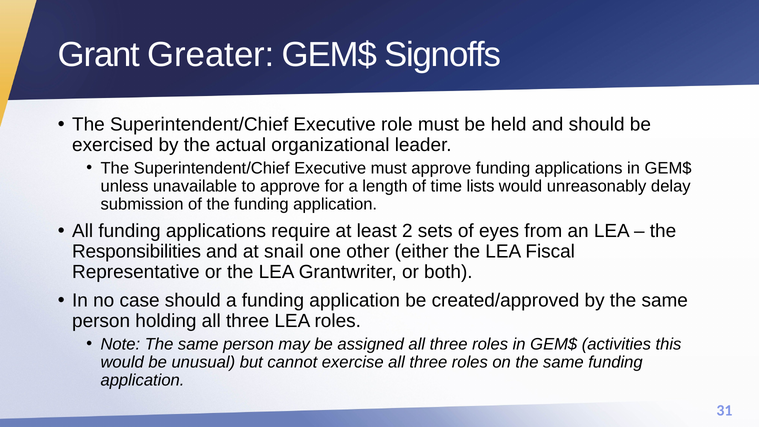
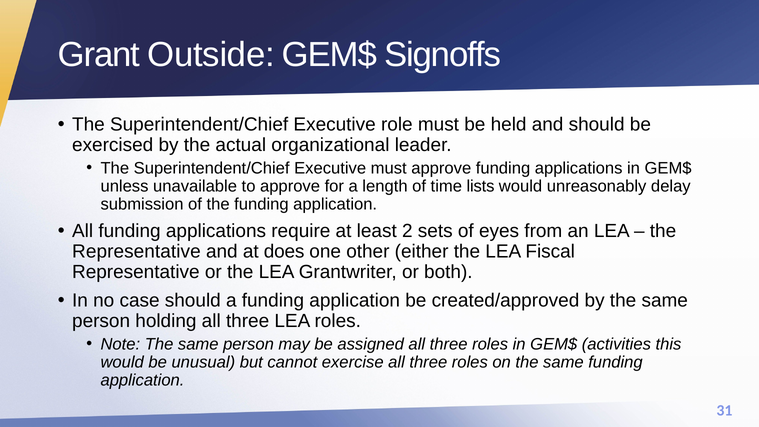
Greater: Greater -> Outside
Responsibilities at (137, 252): Responsibilities -> Representative
snail: snail -> does
